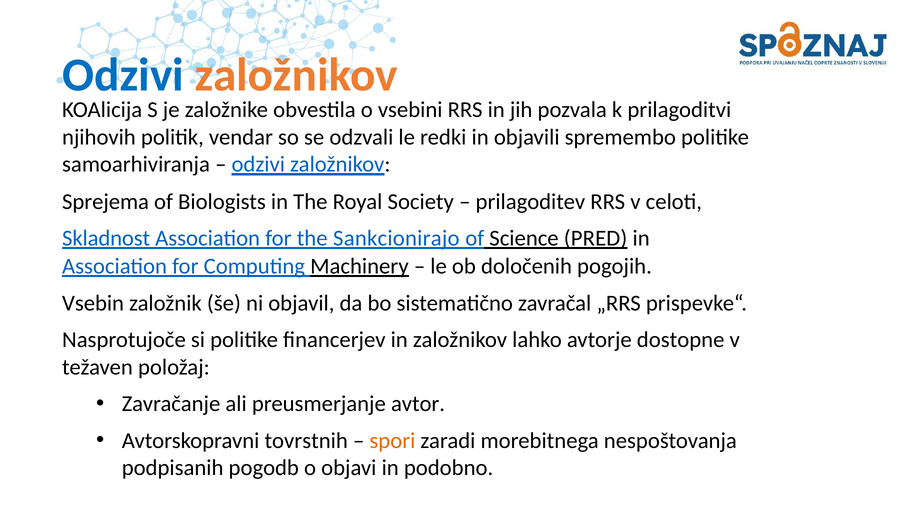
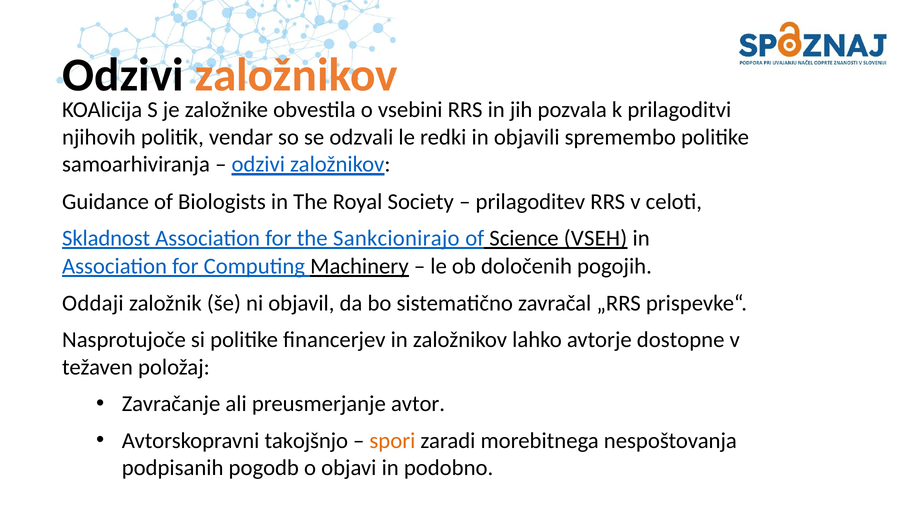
Odzivi at (123, 75) colour: blue -> black
Sprejema: Sprejema -> Guidance
PRED: PRED -> VSEH
Vsebin: Vsebin -> Oddaji
tovrstnih: tovrstnih -> takojšnjo
